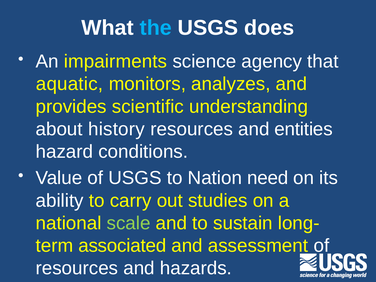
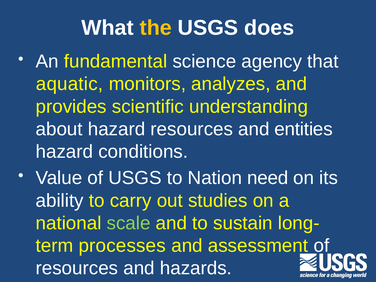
the colour: light blue -> yellow
impairments: impairments -> fundamental
about history: history -> hazard
associated: associated -> processes
